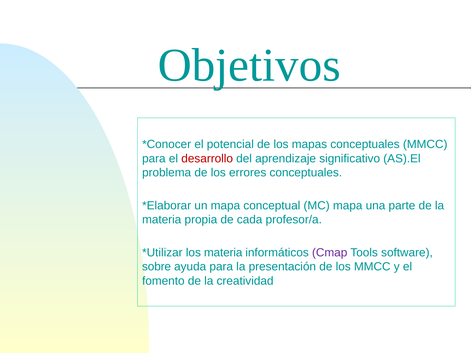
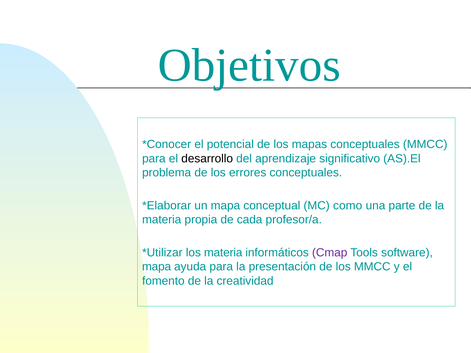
desarrollo colour: red -> black
MC mapa: mapa -> como
sobre at (157, 267): sobre -> mapa
